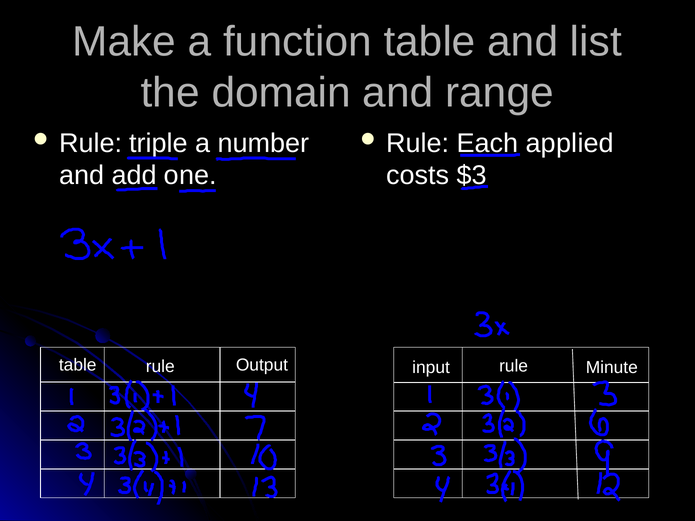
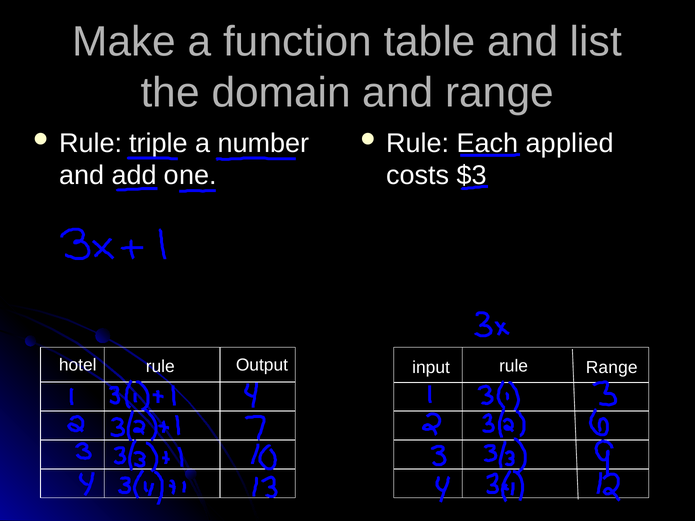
table at (78, 365): table -> hotel
rule Minute: Minute -> Range
